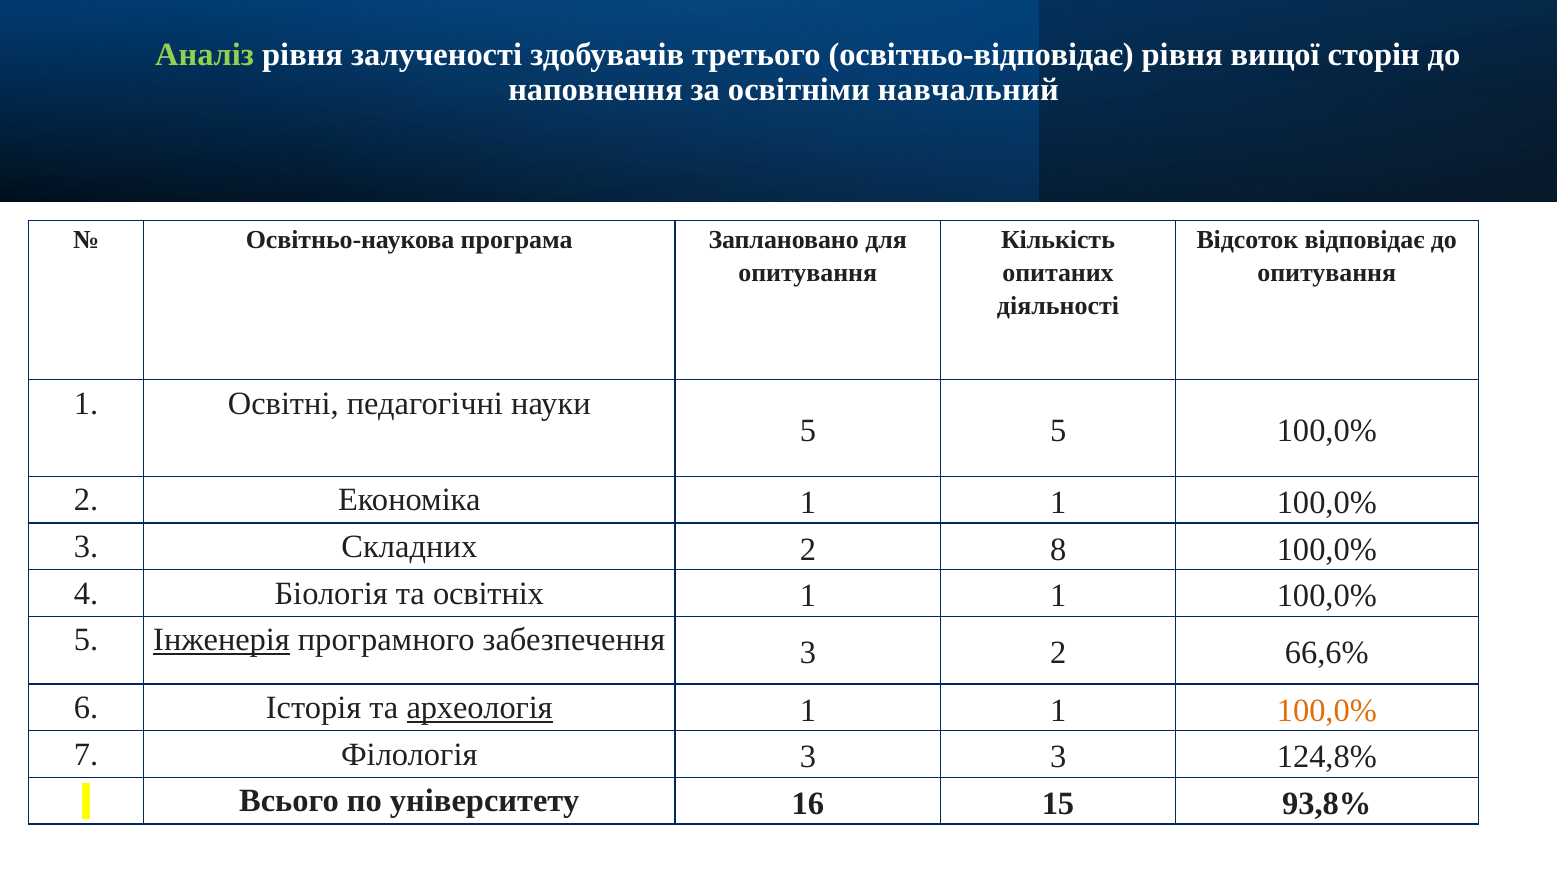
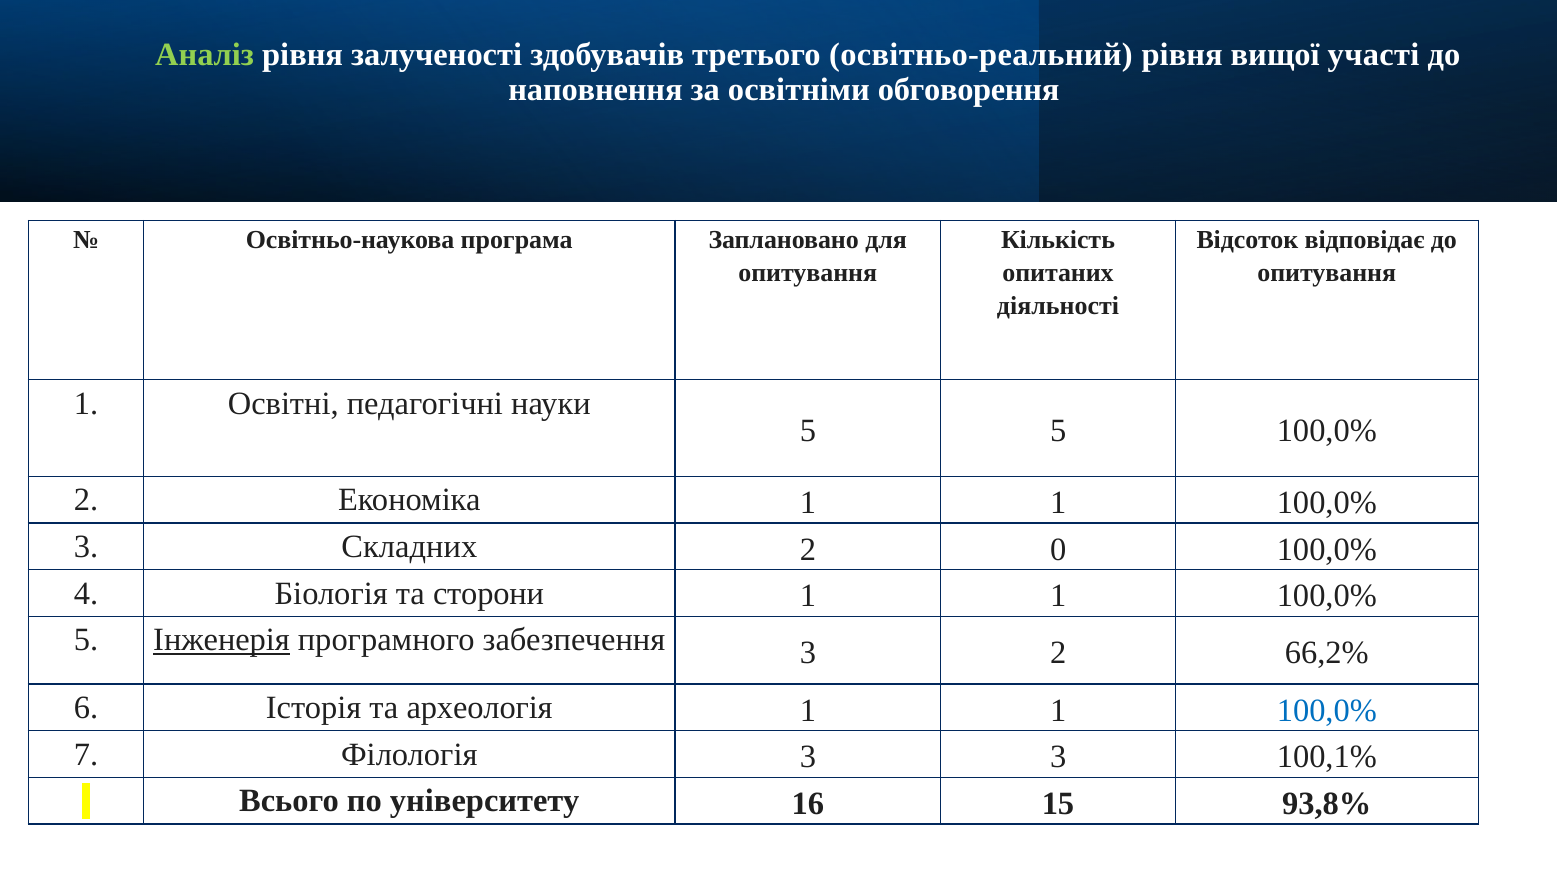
освітньо-відповідає: освітньо-відповідає -> освітньо-реальний
сторін: сторін -> участі
навчальний: навчальний -> обговорення
8: 8 -> 0
освітніх: освітніх -> сторони
66,6%: 66,6% -> 66,2%
археологія underline: present -> none
100,0% at (1327, 710) colour: orange -> blue
124,8%: 124,8% -> 100,1%
